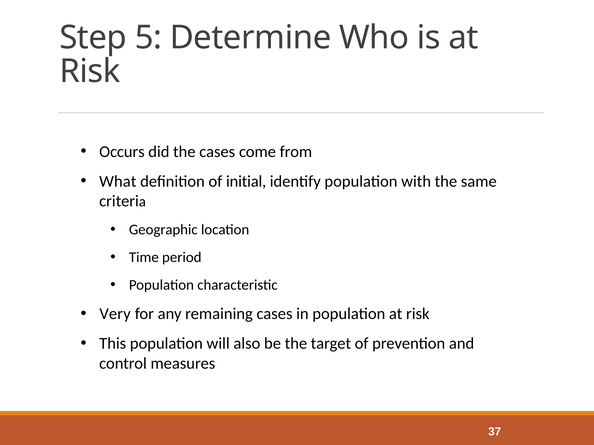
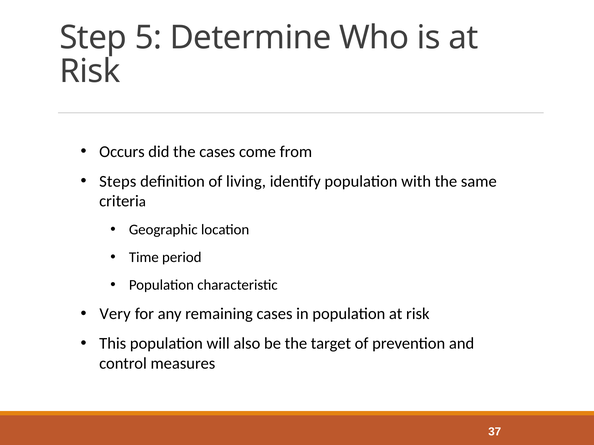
What: What -> Steps
initial: initial -> living
